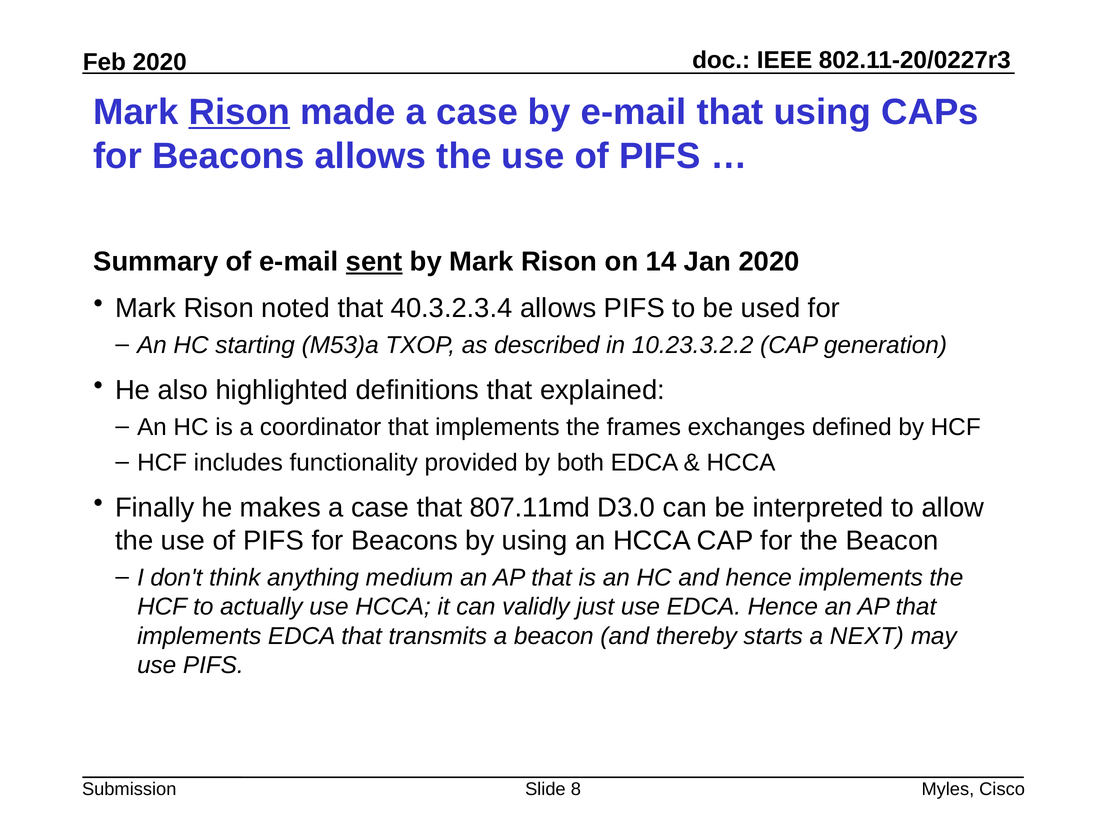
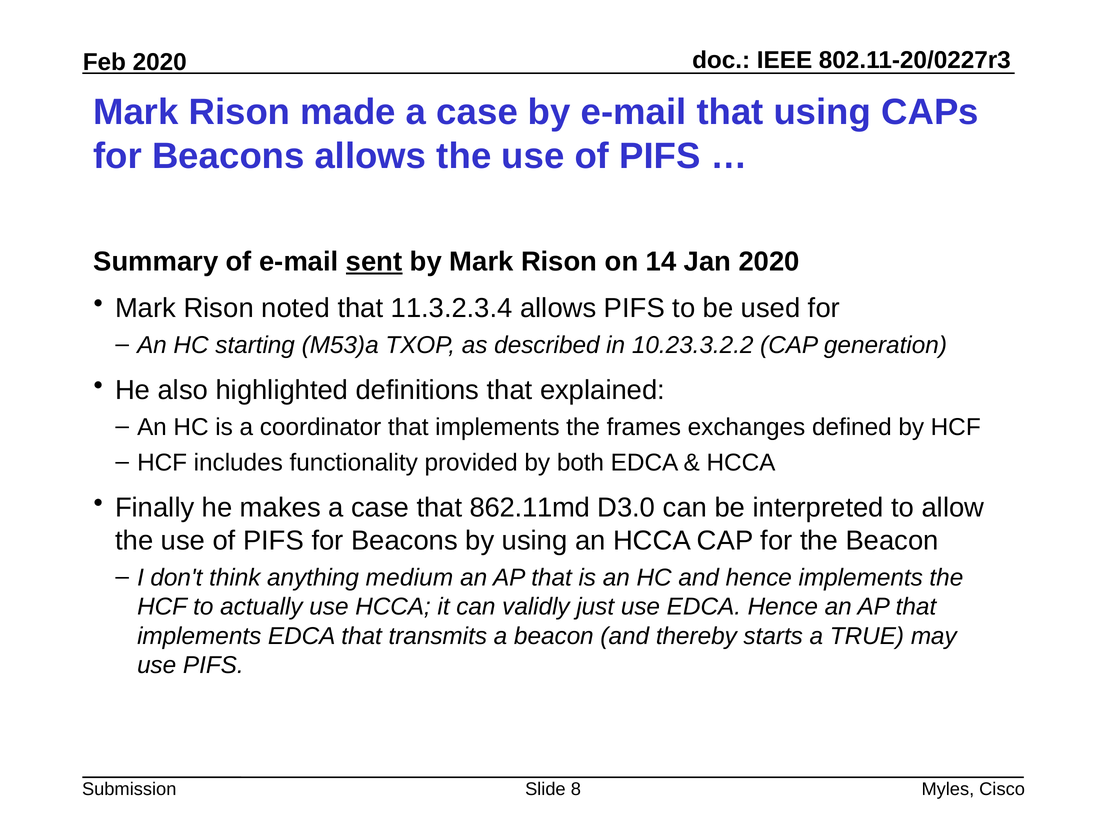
Rison at (239, 112) underline: present -> none
40.3.2.3.4: 40.3.2.3.4 -> 11.3.2.3.4
807.11md: 807.11md -> 862.11md
NEXT: NEXT -> TRUE
